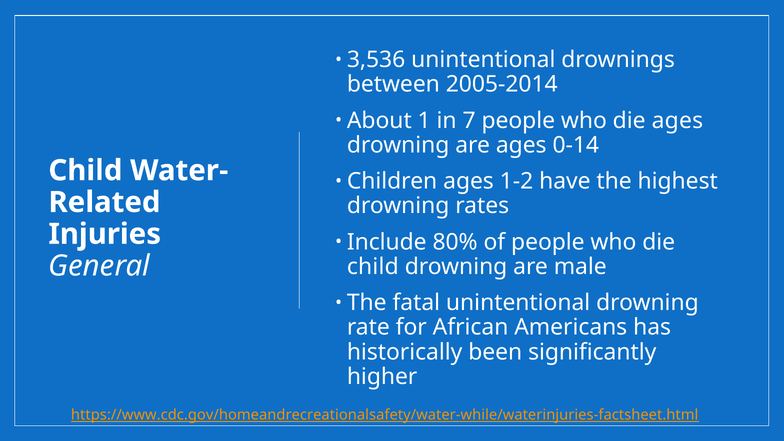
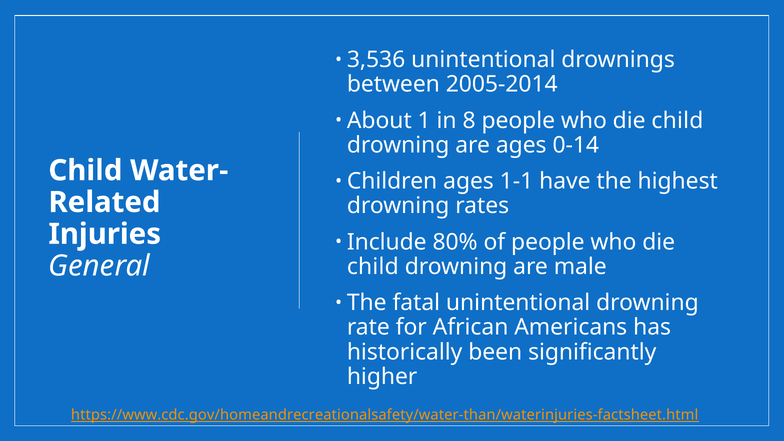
7: 7 -> 8
ages at (677, 120): ages -> child
1-2: 1-2 -> 1-1
https://www.cdc.gov/homeandrecreationalsafety/water-while/waterinjuries-factsheet.html: https://www.cdc.gov/homeandrecreationalsafety/water-while/waterinjuries-factsheet.html -> https://www.cdc.gov/homeandrecreationalsafety/water-than/waterinjuries-factsheet.html
